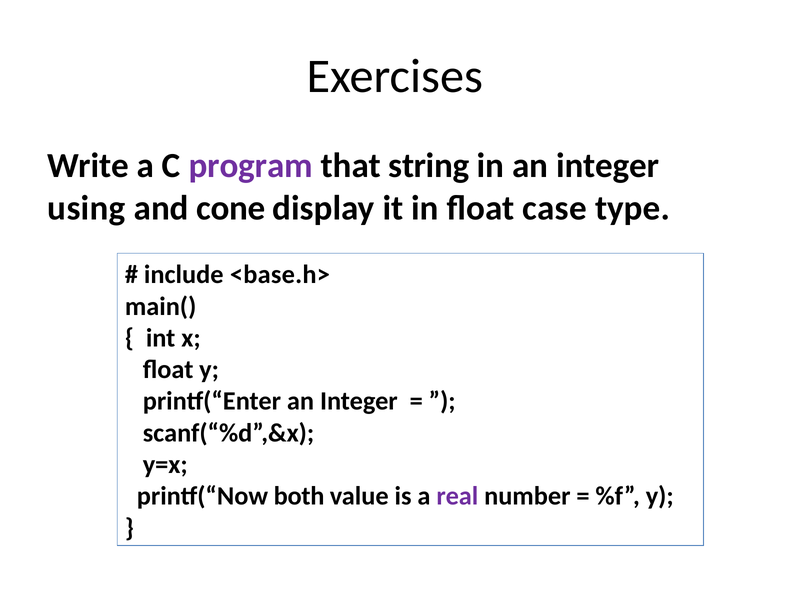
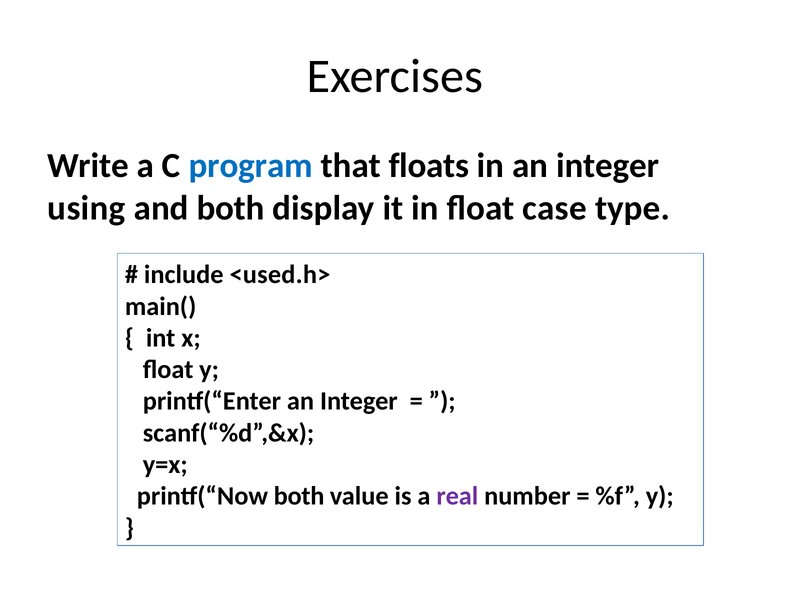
program colour: purple -> blue
string: string -> floats
and cone: cone -> both
<base.h>: <base.h> -> <used.h>
